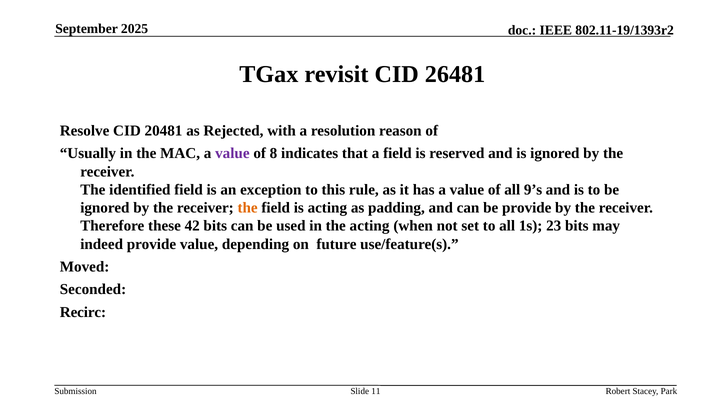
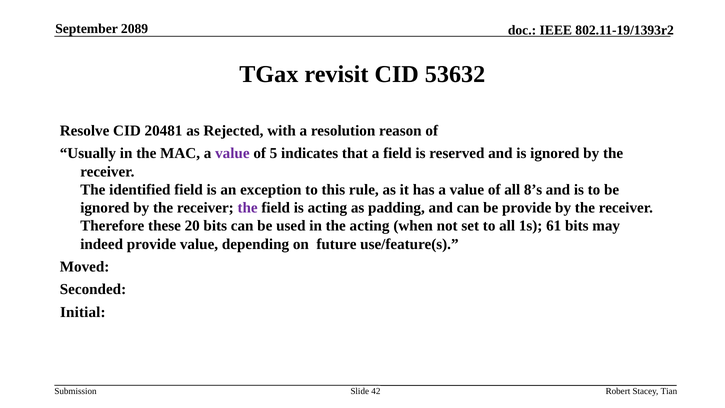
2025: 2025 -> 2089
26481: 26481 -> 53632
8: 8 -> 5
9’s: 9’s -> 8’s
the at (248, 208) colour: orange -> purple
42: 42 -> 20
23: 23 -> 61
Recirc: Recirc -> Initial
11: 11 -> 42
Park: Park -> Tian
